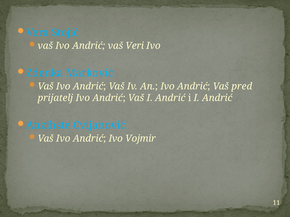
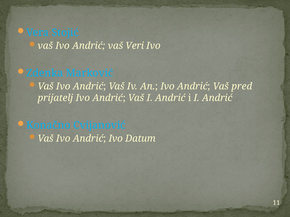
Anzihste: Anzihste -> Konačno
Vojmir: Vojmir -> Datum
